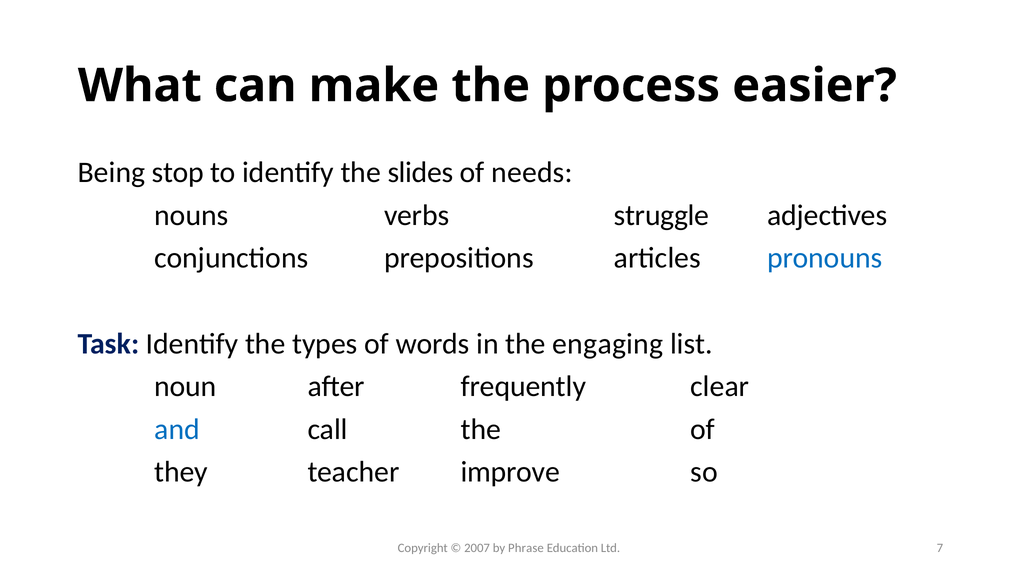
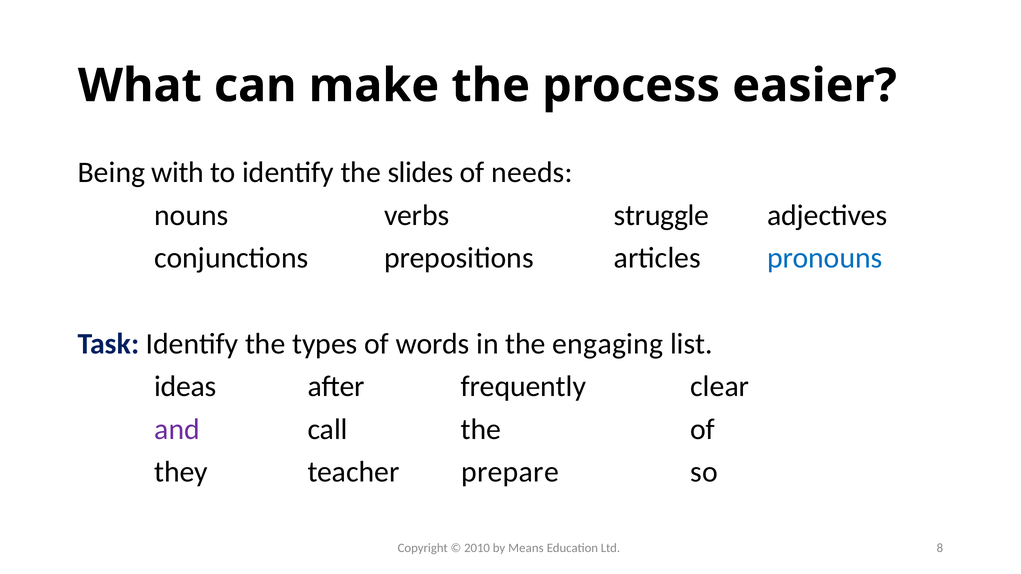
stop: stop -> with
noun: noun -> ideas
and colour: blue -> purple
improve: improve -> prepare
2007: 2007 -> 2010
Phrase: Phrase -> Means
7: 7 -> 8
